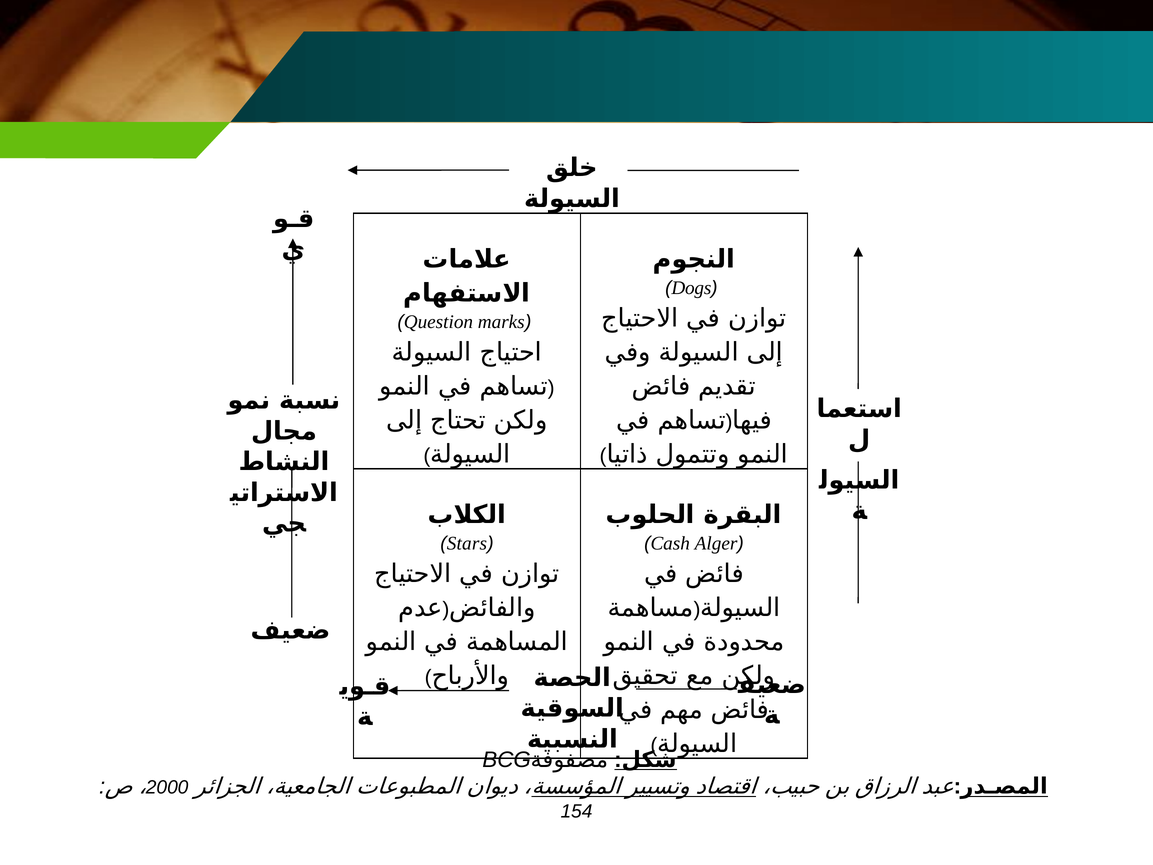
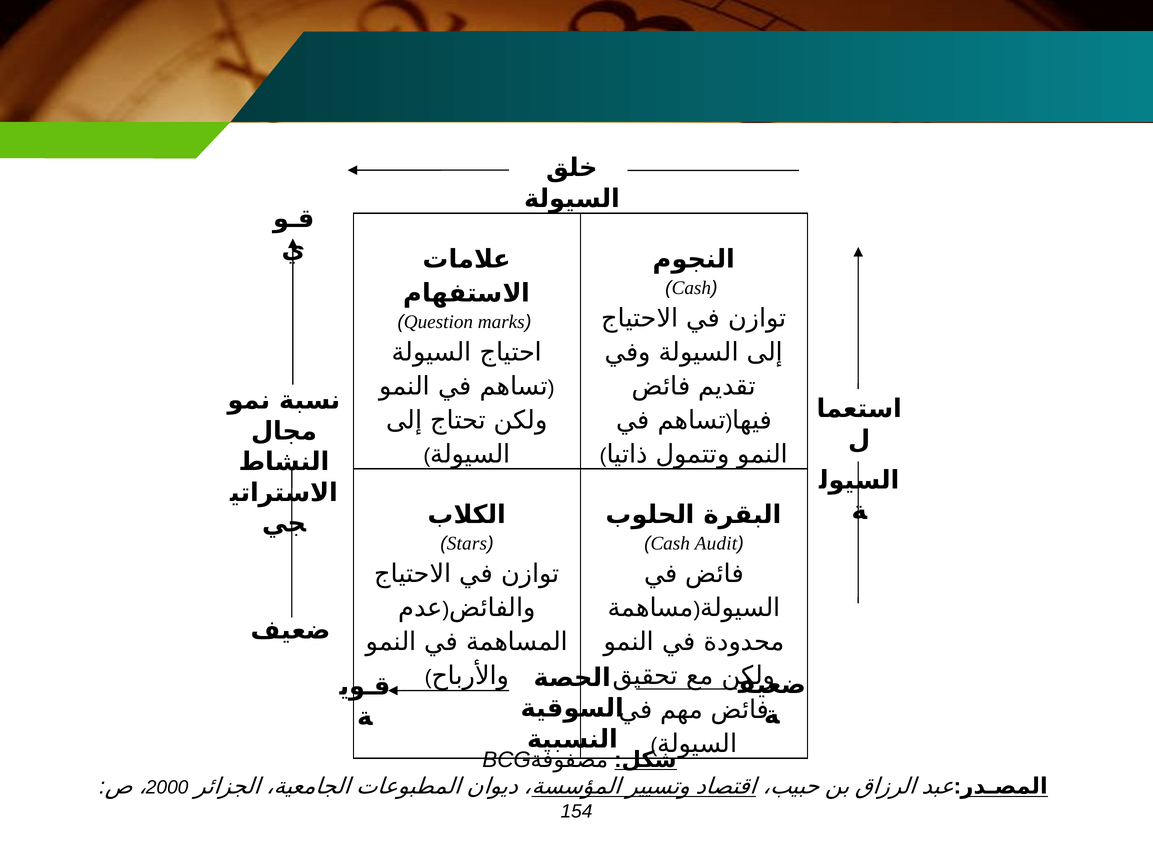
Dogs at (691, 288): Dogs -> Cash
Alger: Alger -> Audit
